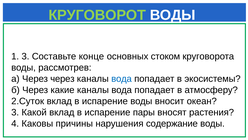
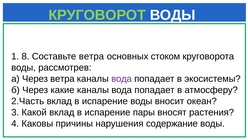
1 3: 3 -> 8
Составьте конце: конце -> ветра
Через через: через -> ветра
вода at (122, 79) colour: blue -> purple
2.Суток: 2.Суток -> 2.Часть
